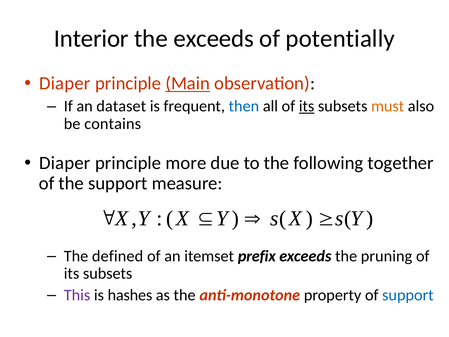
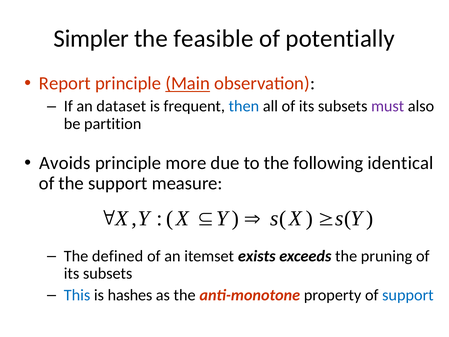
Interior: Interior -> Simpler
the exceeds: exceeds -> feasible
Diaper at (65, 83): Diaper -> Report
its at (307, 106) underline: present -> none
must colour: orange -> purple
contains: contains -> partition
Diaper at (65, 163): Diaper -> Avoids
together: together -> identical
prefix: prefix -> exists
This colour: purple -> blue
